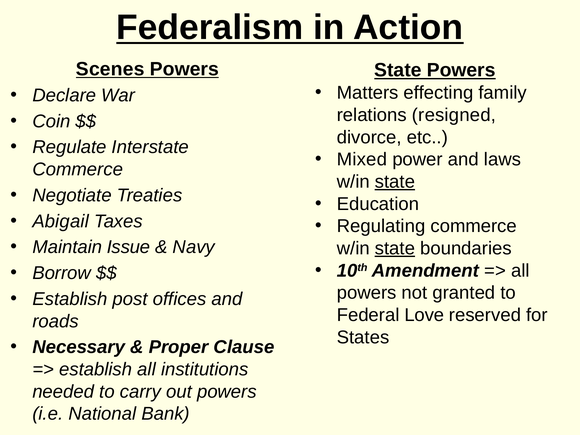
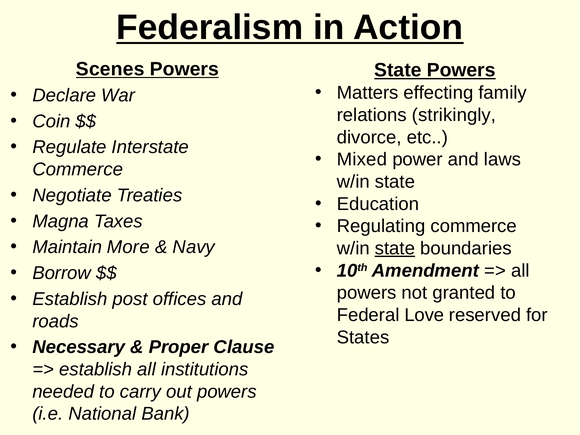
resigned: resigned -> strikingly
state at (395, 182) underline: present -> none
Abigail: Abigail -> Magna
Issue: Issue -> More
